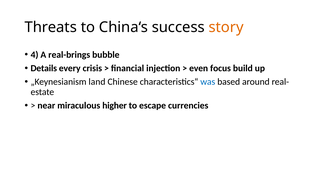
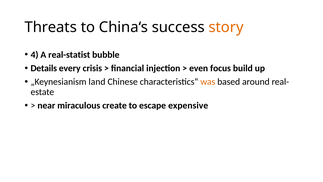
real-brings: real-brings -> real-statist
was colour: blue -> orange
higher: higher -> create
currencies: currencies -> expensive
